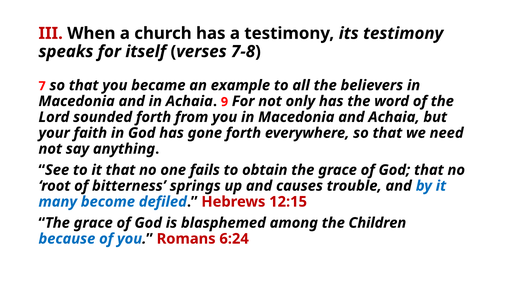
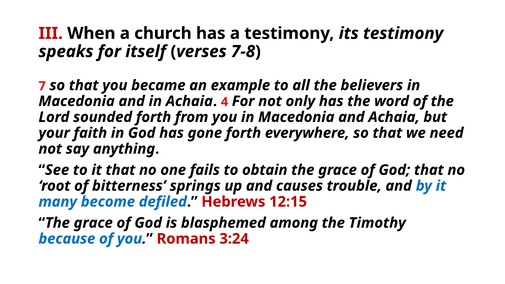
9: 9 -> 4
Children: Children -> Timothy
6:24: 6:24 -> 3:24
